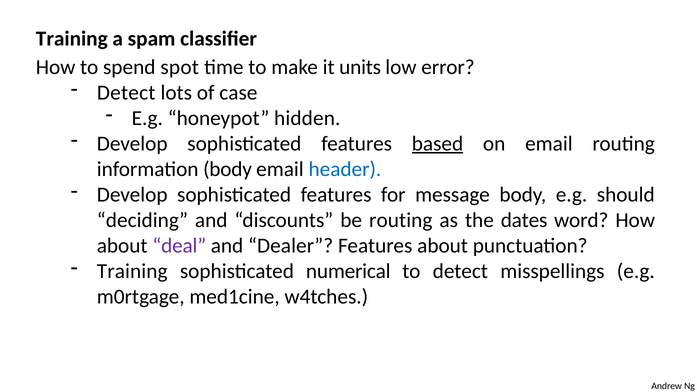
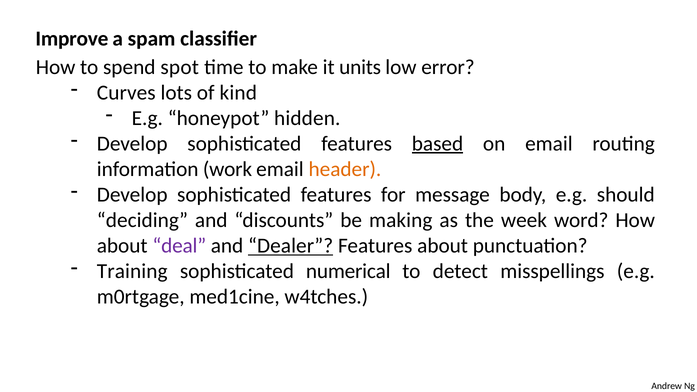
Training at (72, 39): Training -> Improve
Detect at (126, 93): Detect -> Curves
case: case -> kind
information body: body -> work
header colour: blue -> orange
be routing: routing -> making
dates: dates -> week
Dealer underline: none -> present
